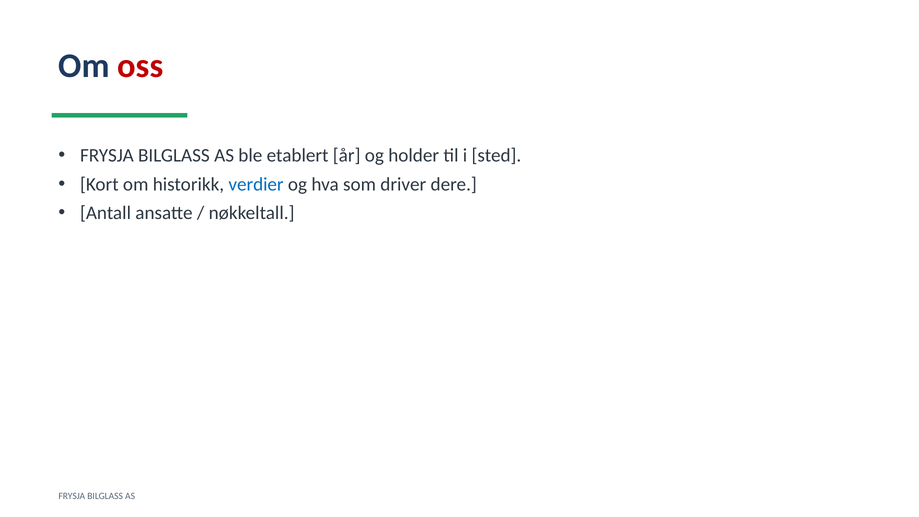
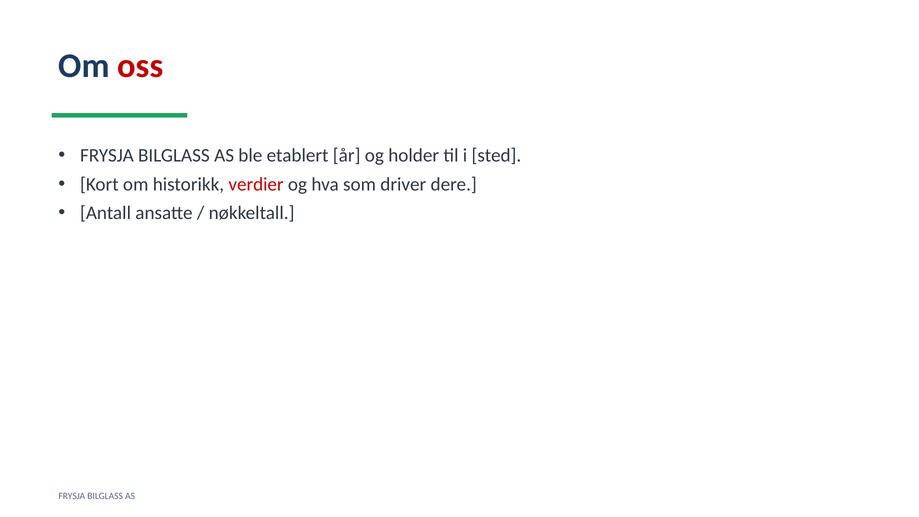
verdier colour: blue -> red
